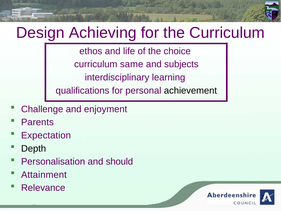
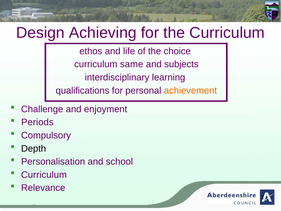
achievement colour: black -> orange
Parents: Parents -> Periods
Expectation: Expectation -> Compulsory
should: should -> school
Attainment at (44, 175): Attainment -> Curriculum
